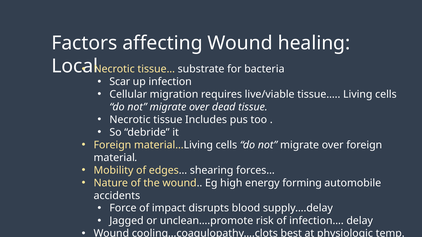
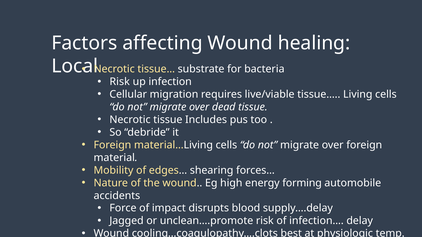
Scar at (120, 82): Scar -> Risk
